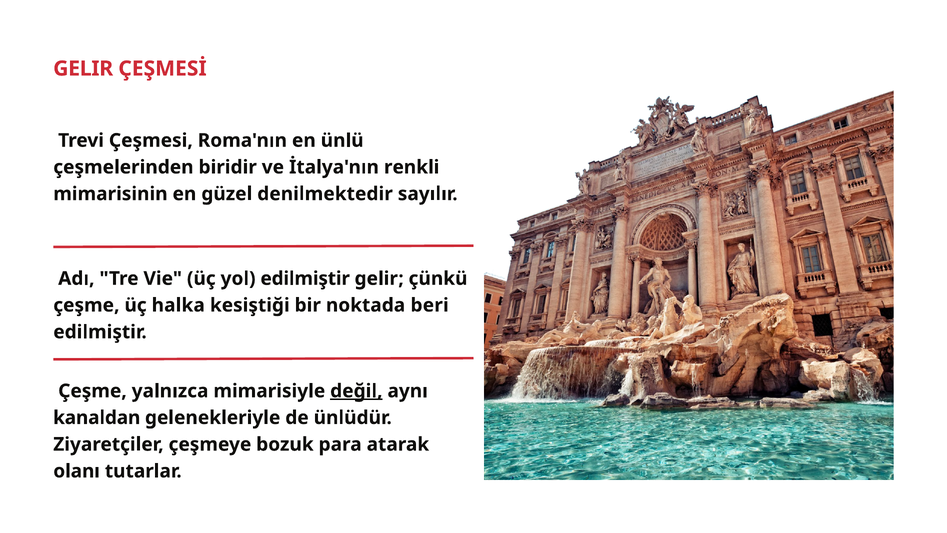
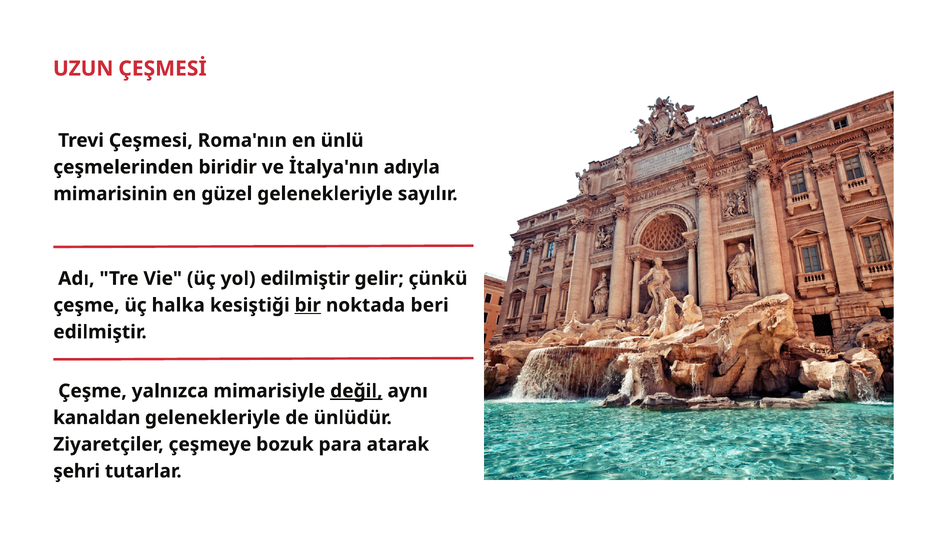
GELIR at (83, 69): GELIR -> UZUN
renkli: renkli -> adıyla
güzel denilmektedir: denilmektedir -> gelenekleriyle
bir underline: none -> present
olanı: olanı -> şehri
